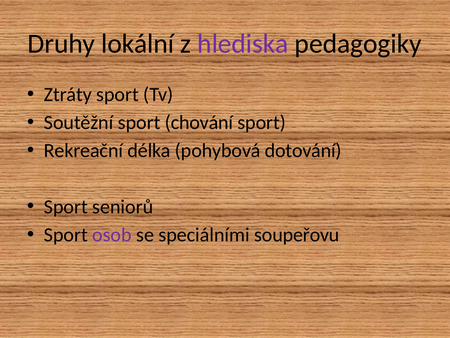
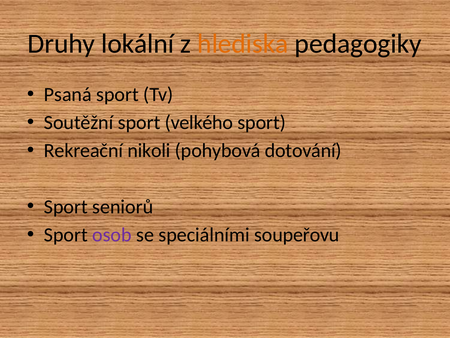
hlediska colour: purple -> orange
Ztráty: Ztráty -> Psaná
chování: chování -> velkého
délka: délka -> nikoli
